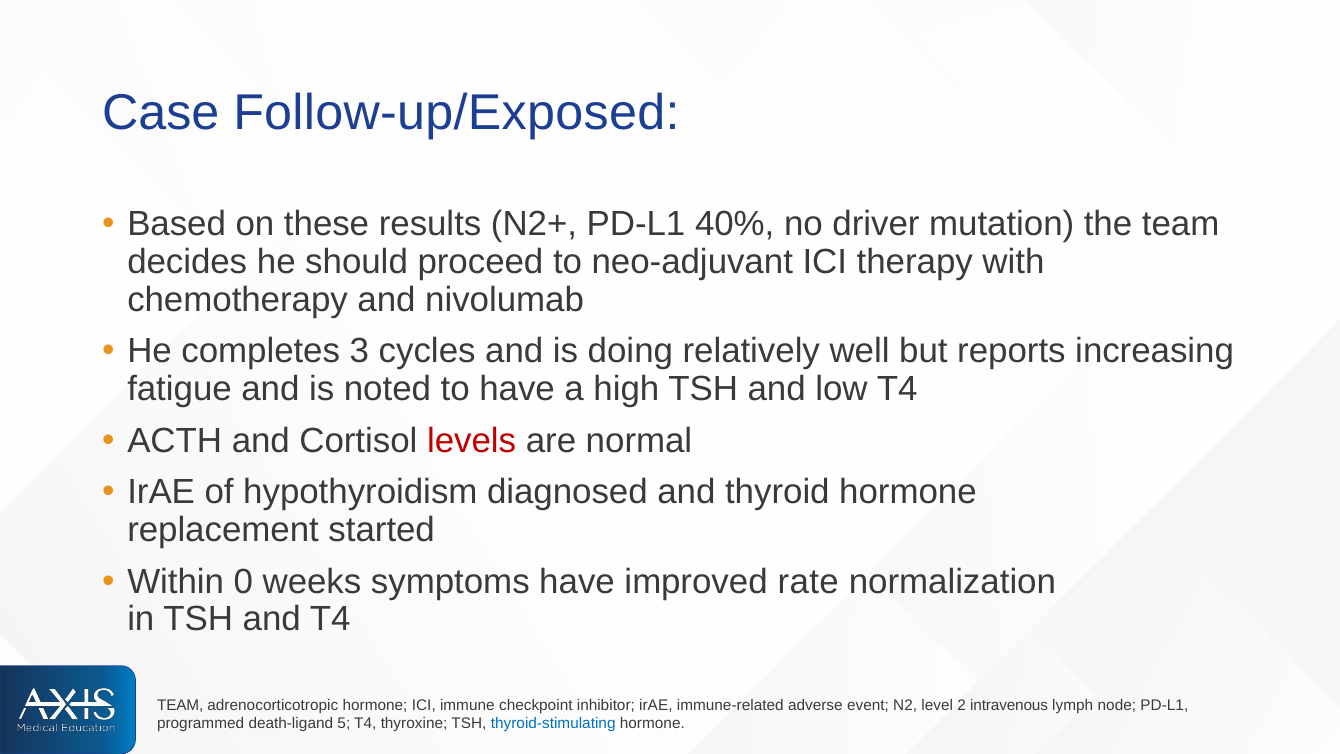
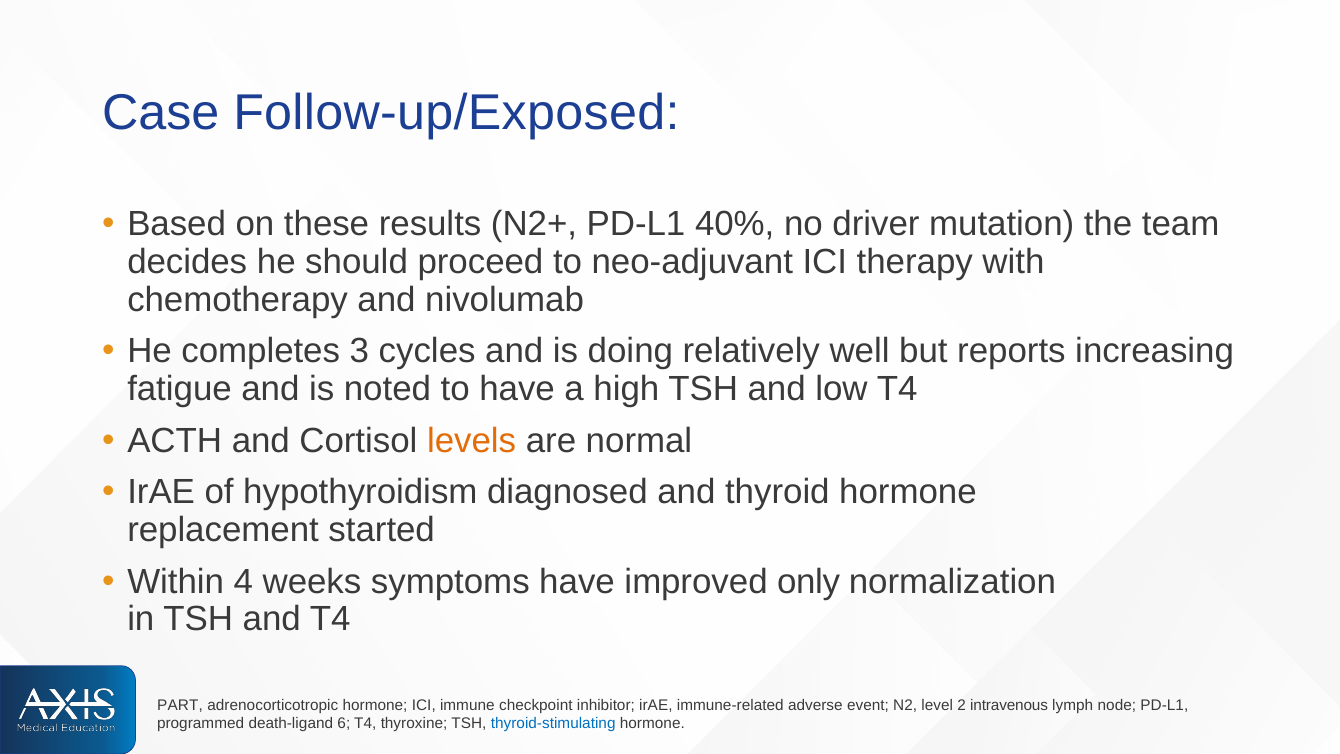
levels colour: red -> orange
0: 0 -> 4
rate: rate -> only
TEAM at (180, 705): TEAM -> PART
5: 5 -> 6
